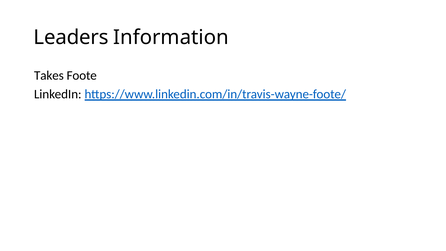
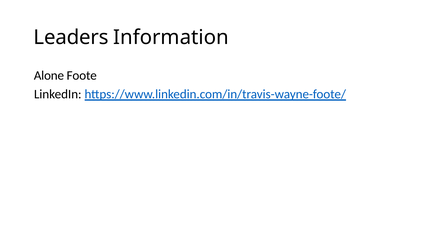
Takes: Takes -> Alone
